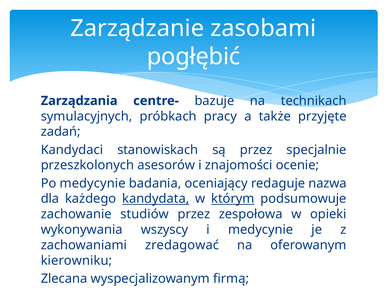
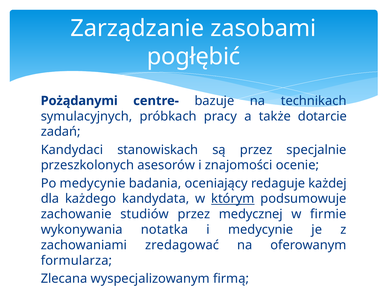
Zarządzania: Zarządzania -> Pożądanymi
przyjęte: przyjęte -> dotarcie
nazwa: nazwa -> każdej
kandydata underline: present -> none
zespołowa: zespołowa -> medycznej
opieki: opieki -> firmie
wszyscy: wszyscy -> notatka
kierowniku: kierowniku -> formularza
